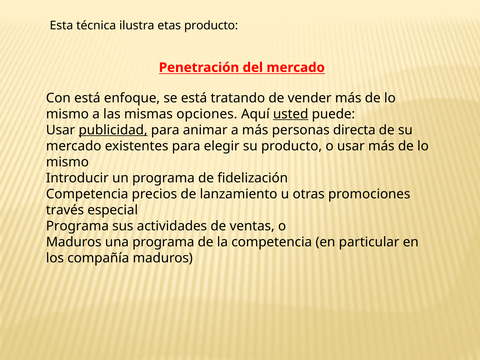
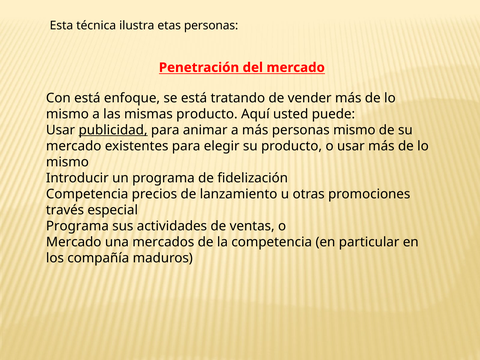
etas producto: producto -> personas
mismas opciones: opciones -> producto
usted underline: present -> none
personas directa: directa -> mismo
Maduros at (74, 242): Maduros -> Mercado
una programa: programa -> mercados
